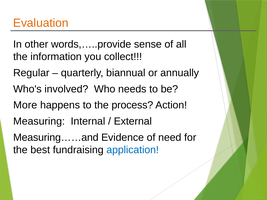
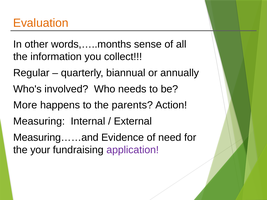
words,…..provide: words,…..provide -> words,…..months
process: process -> parents
best: best -> your
application colour: blue -> purple
